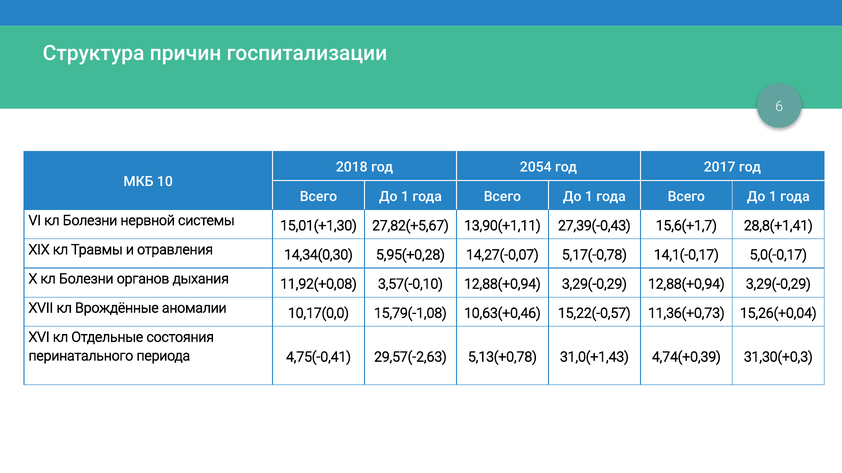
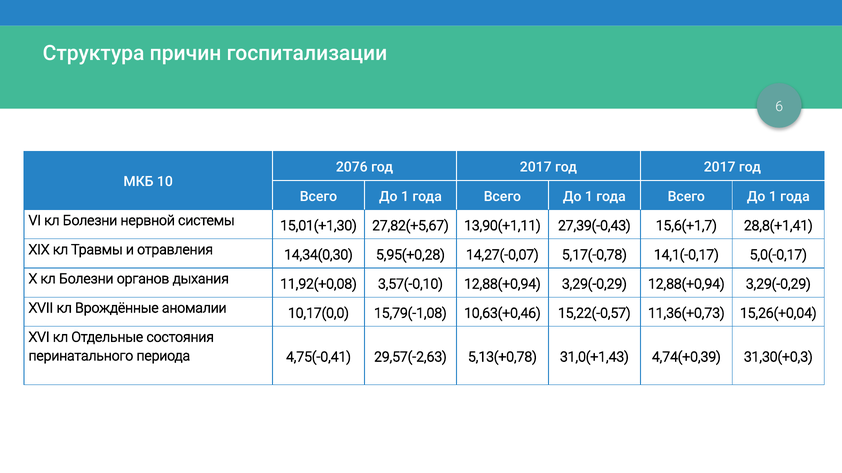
2018: 2018 -> 2076
2054 at (536, 167): 2054 -> 2017
